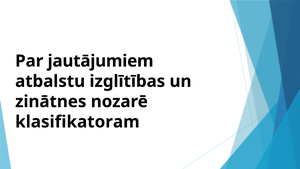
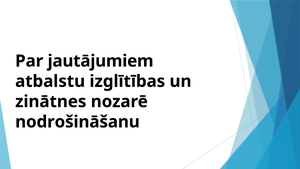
klasifikatoram: klasifikatoram -> nodrošināšanu
